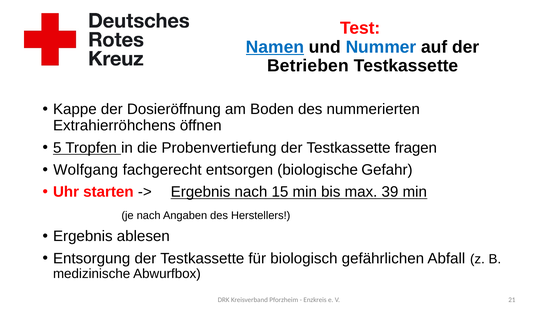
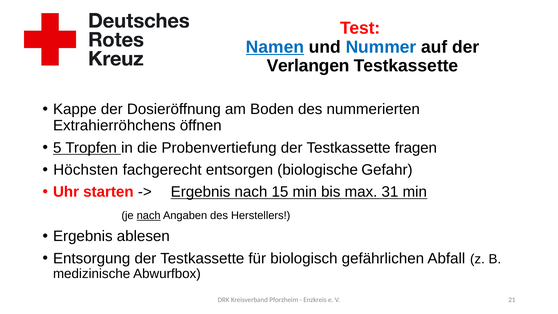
Betrieben: Betrieben -> Verlangen
Wolfgang: Wolfgang -> Höchsten
39: 39 -> 31
nach at (149, 215) underline: none -> present
